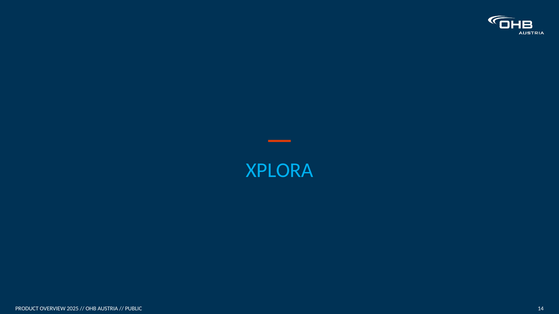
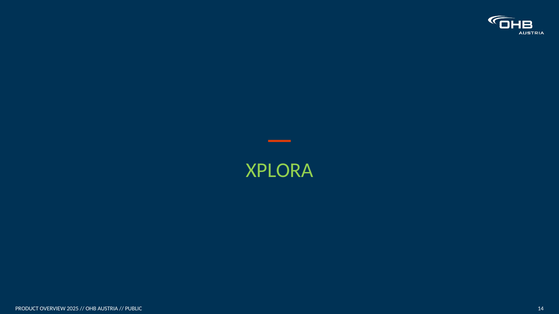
XPLORA colour: light blue -> light green
